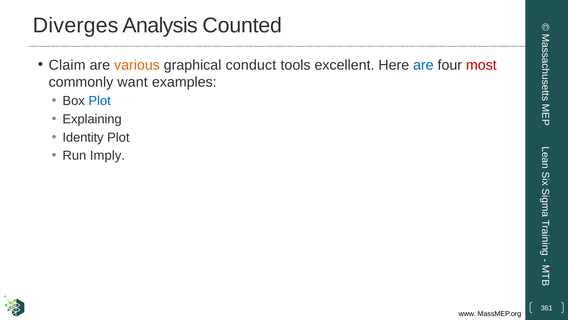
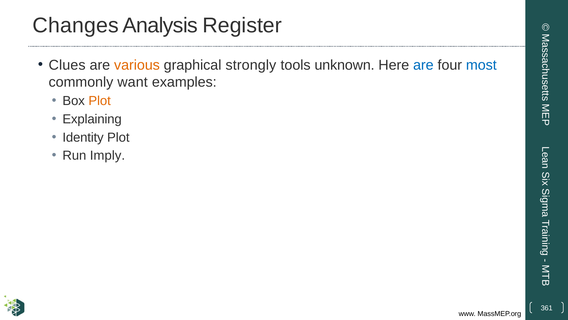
Diverges: Diverges -> Changes
Counted: Counted -> Register
Claim: Claim -> Clues
conduct: conduct -> strongly
excellent: excellent -> unknown
most colour: red -> blue
Plot at (100, 101) colour: blue -> orange
